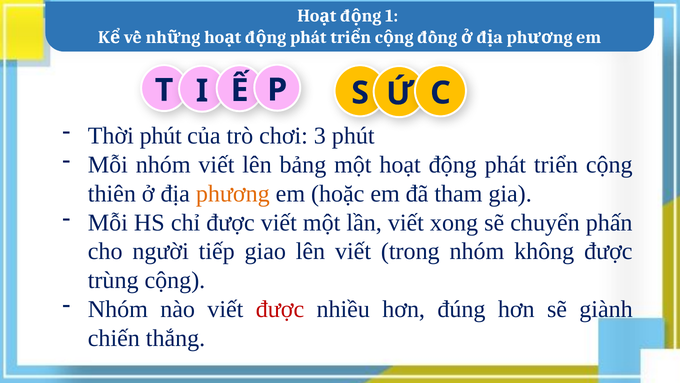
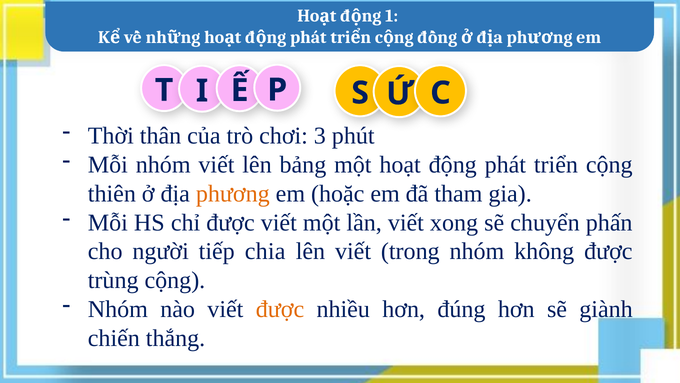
Thời phút: phút -> thân
giao: giao -> chia
được at (280, 309) colour: red -> orange
